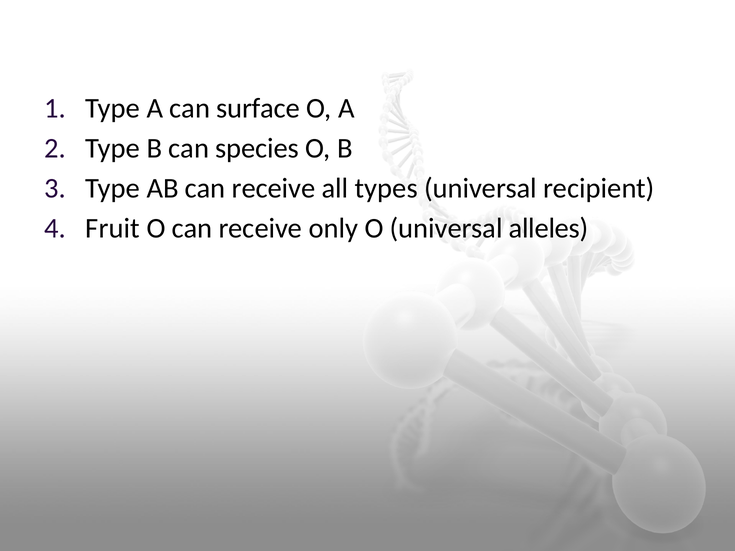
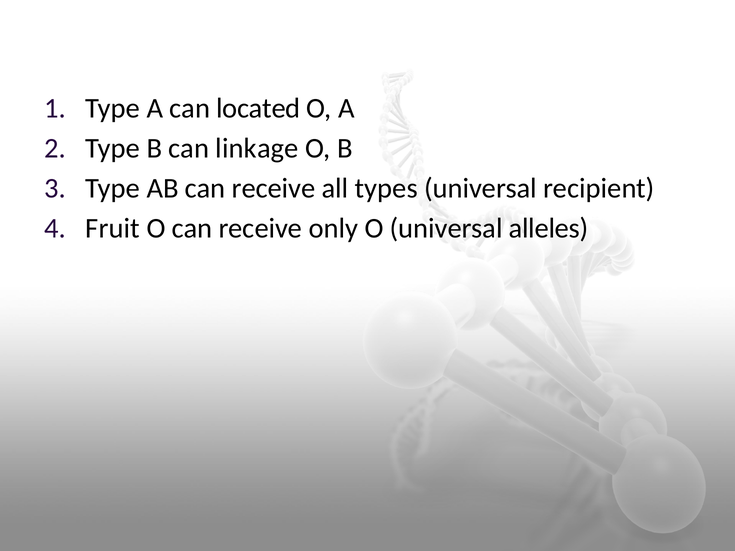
surface: surface -> located
species: species -> linkage
